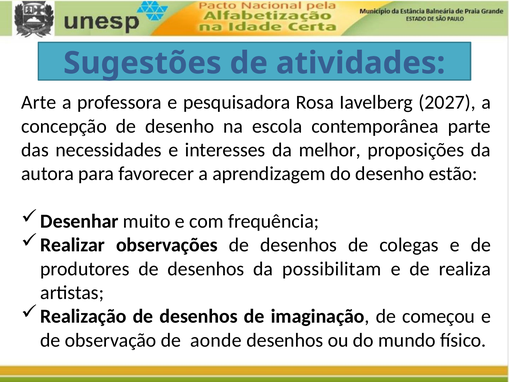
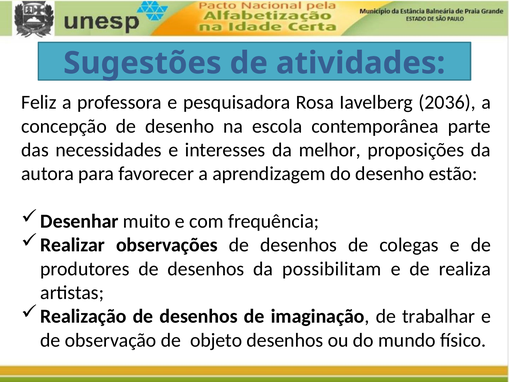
Arte: Arte -> Feliz
2027: 2027 -> 2036
começou: começou -> trabalhar
aonde: aonde -> objeto
